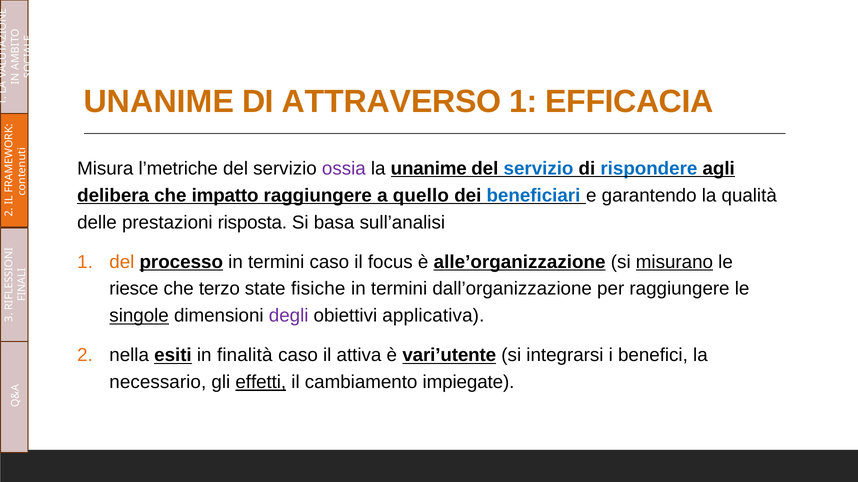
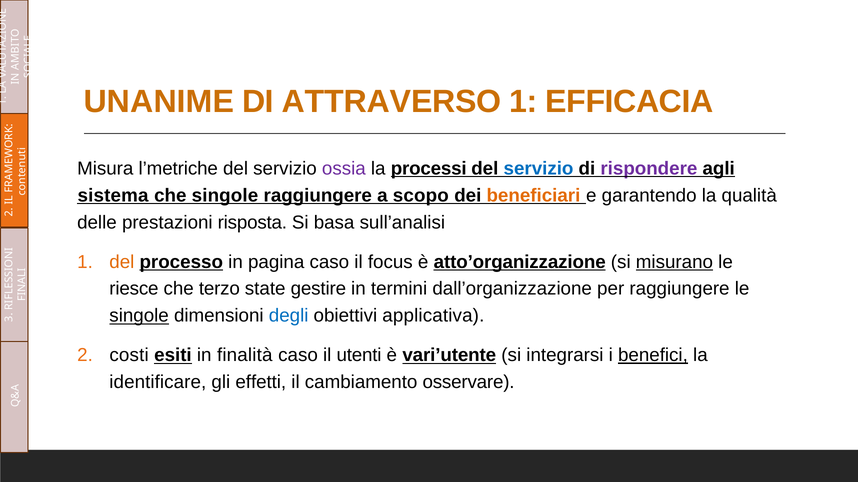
la unanime: unanime -> processi
rispondere colour: blue -> purple
delibera: delibera -> sistema
che impatto: impatto -> singole
quello: quello -> scopo
beneficiari colour: blue -> orange
processo in termini: termini -> pagina
alle’organizzazione: alle’organizzazione -> atto’organizzazione
fisiche: fisiche -> gestire
degli colour: purple -> blue
nella: nella -> costi
attiva: attiva -> utenti
benefici underline: none -> present
necessario: necessario -> identificare
effetti underline: present -> none
impiegate: impiegate -> osservare
